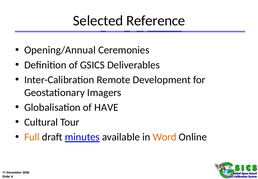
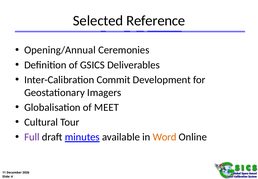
Remote: Remote -> Commit
HAVE: HAVE -> MEET
Full colour: orange -> purple
